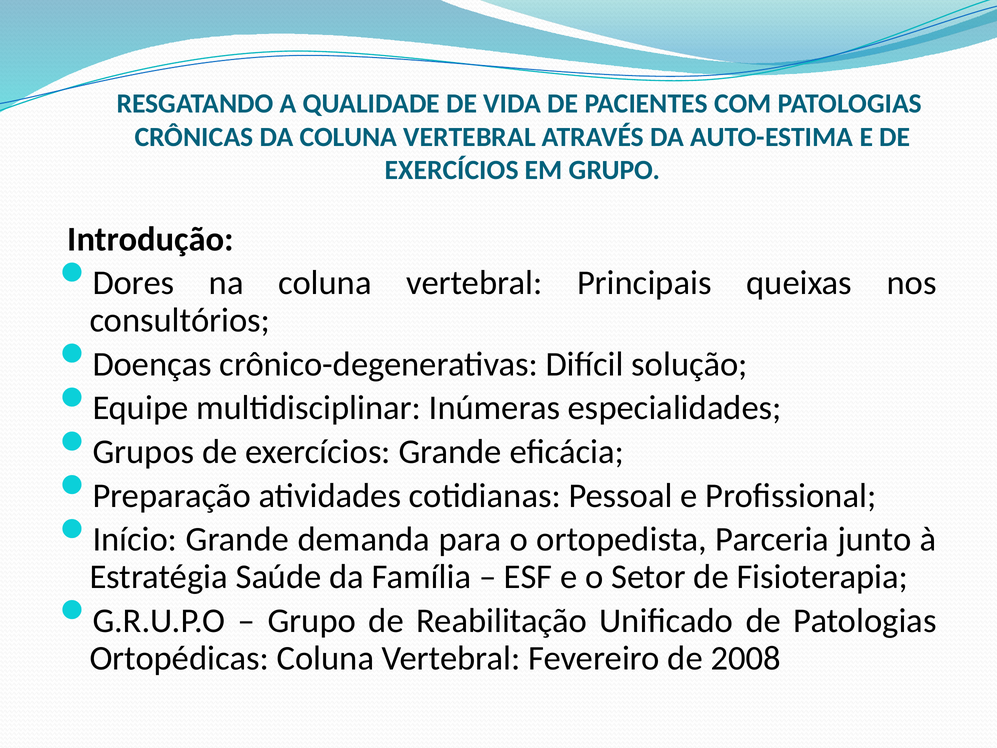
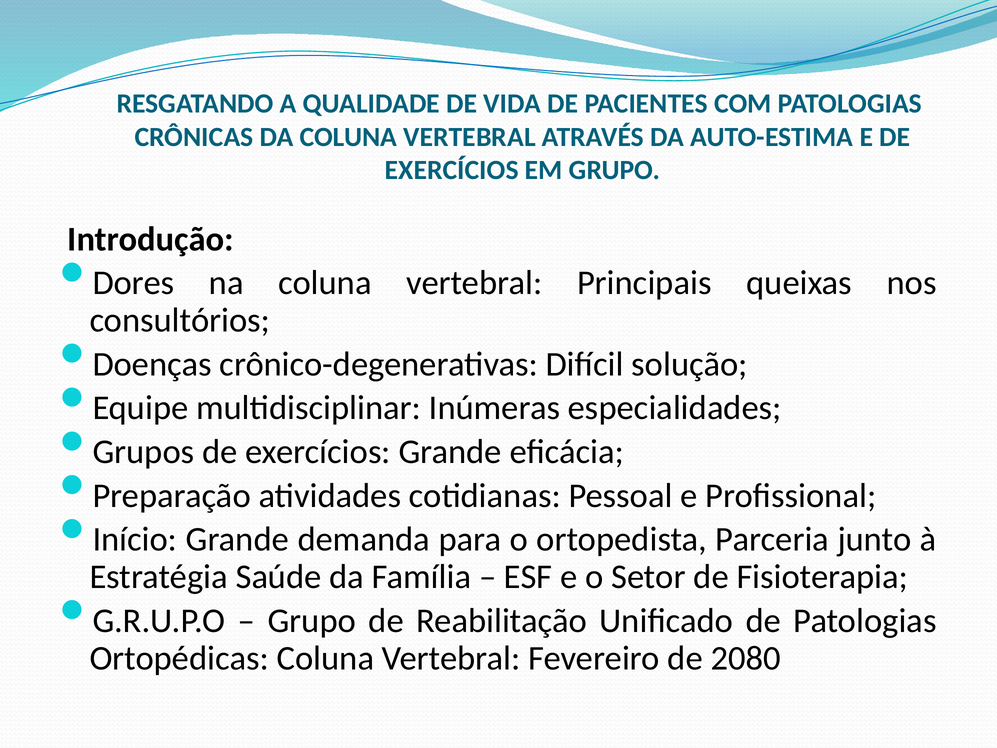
2008: 2008 -> 2080
